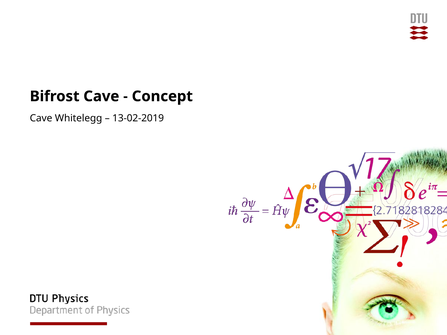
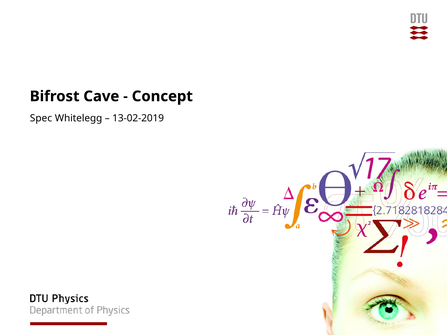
Cave at (41, 118): Cave -> Spec
